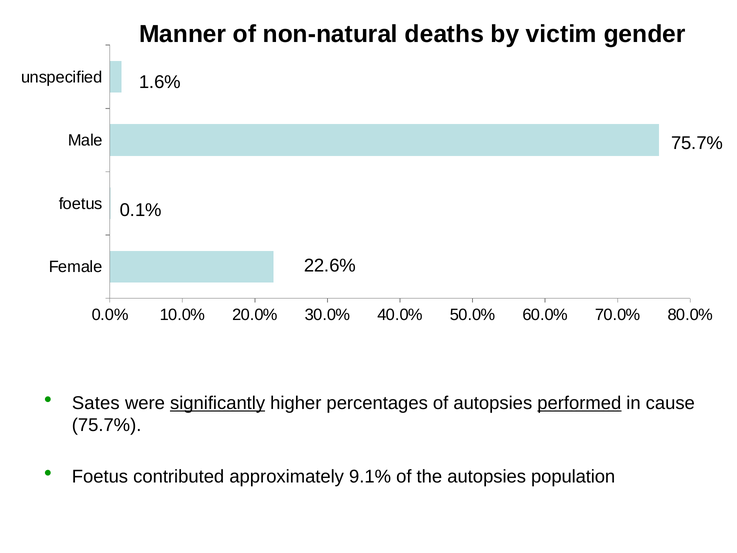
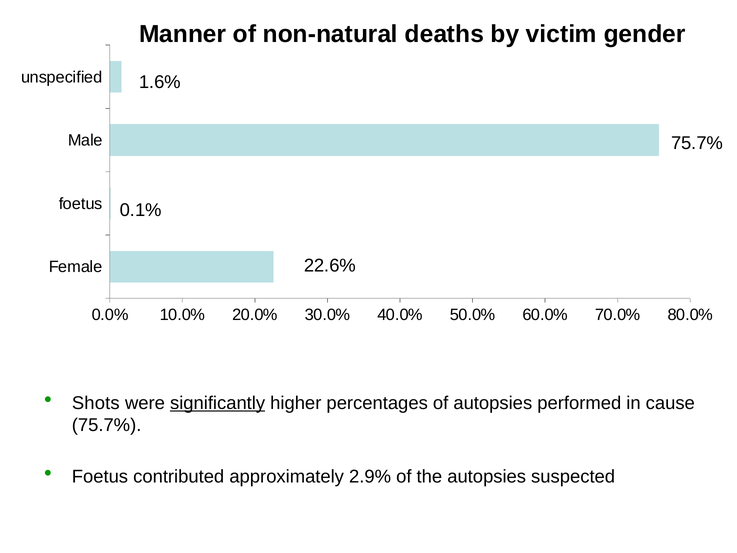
Sates: Sates -> Shots
performed underline: present -> none
9.1%: 9.1% -> 2.9%
population: population -> suspected
